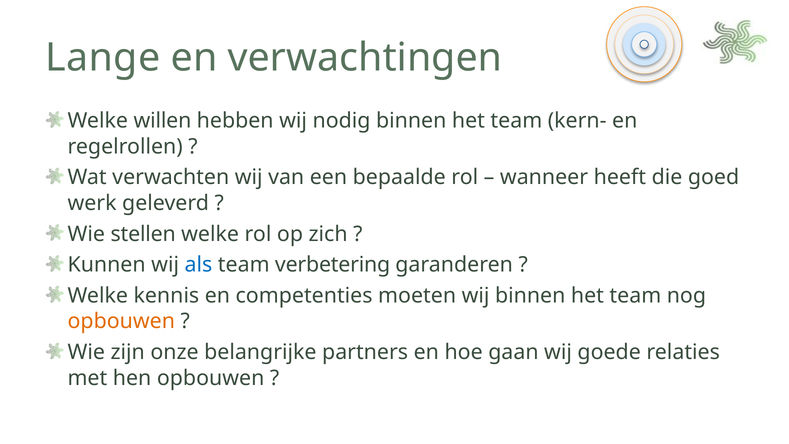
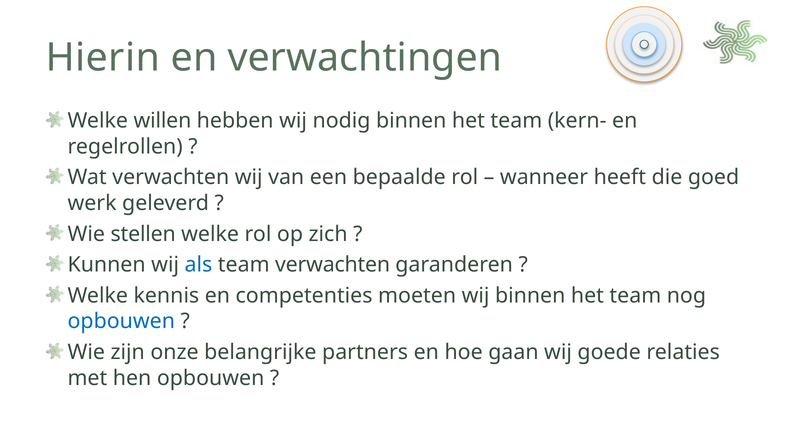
Lange: Lange -> Hierin
team verbetering: verbetering -> verwachten
opbouwen at (121, 321) colour: orange -> blue
